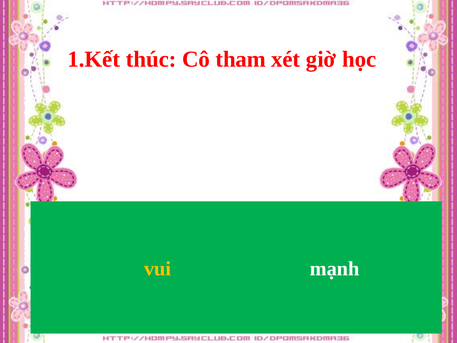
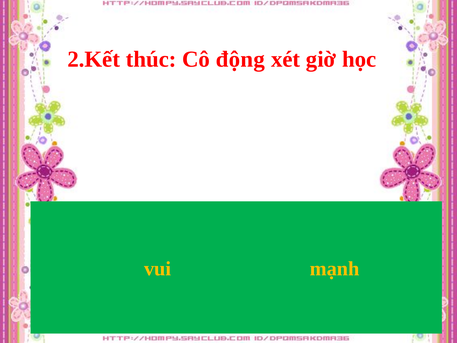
1.Kết: 1.Kết -> 2.Kết
tham: tham -> động
mạnh colour: white -> yellow
